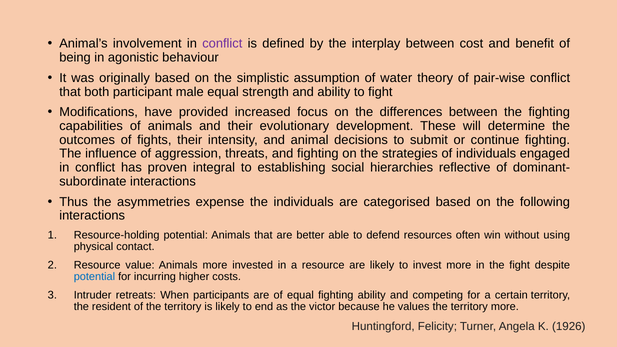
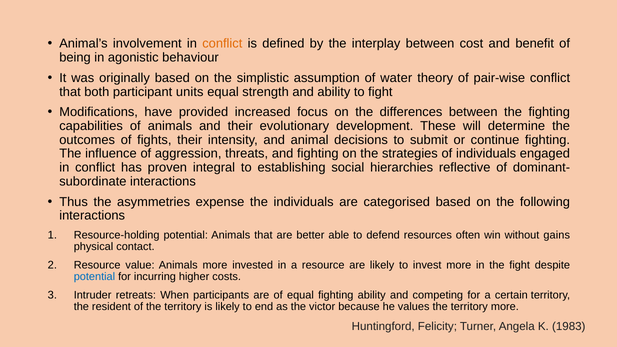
conflict at (222, 44) colour: purple -> orange
male: male -> units
using: using -> gains
1926: 1926 -> 1983
